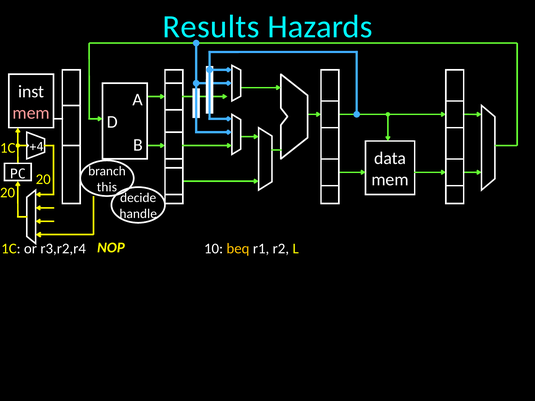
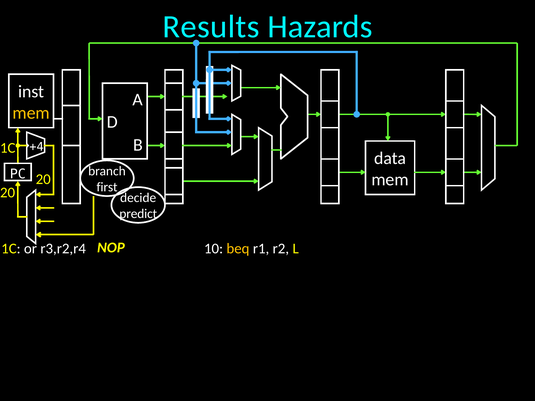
mem at (31, 113) colour: pink -> yellow
this: this -> first
handle: handle -> predict
